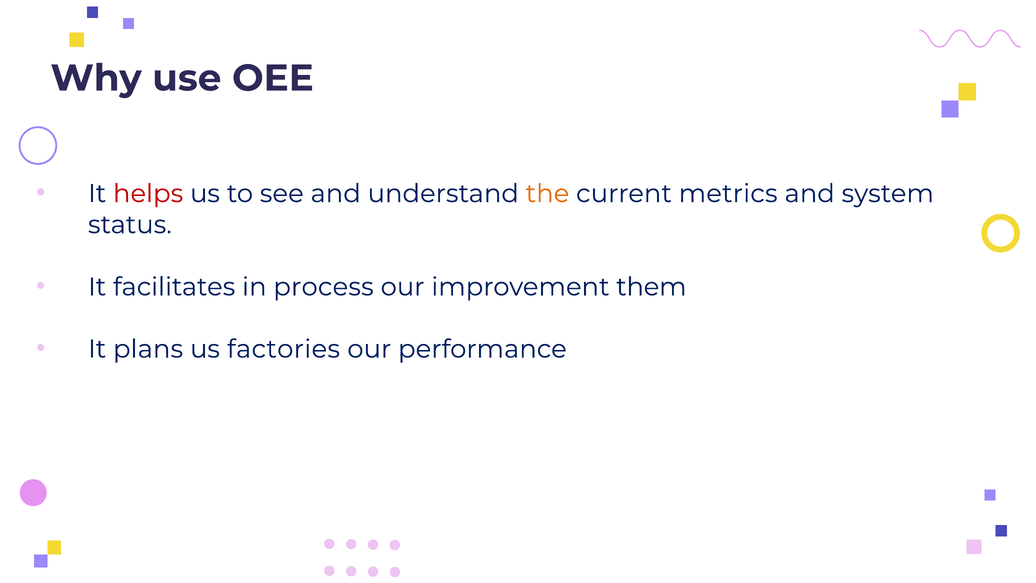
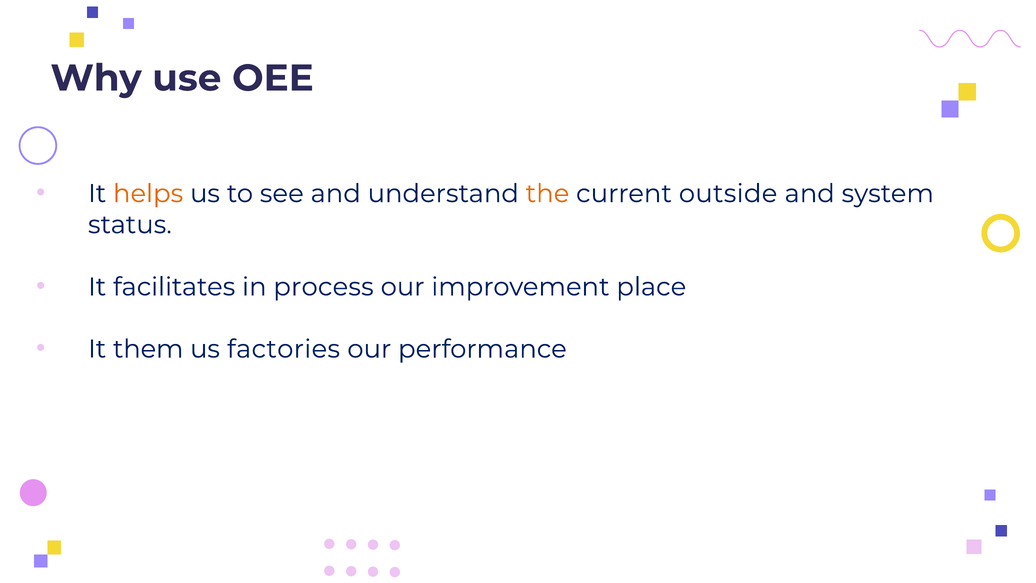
helps colour: red -> orange
metrics: metrics -> outside
them: them -> place
plans: plans -> them
